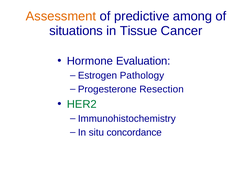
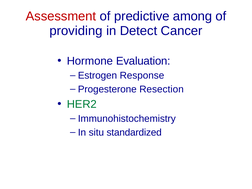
Assessment colour: orange -> red
situations: situations -> providing
Tissue: Tissue -> Detect
Pathology: Pathology -> Response
concordance: concordance -> standardized
